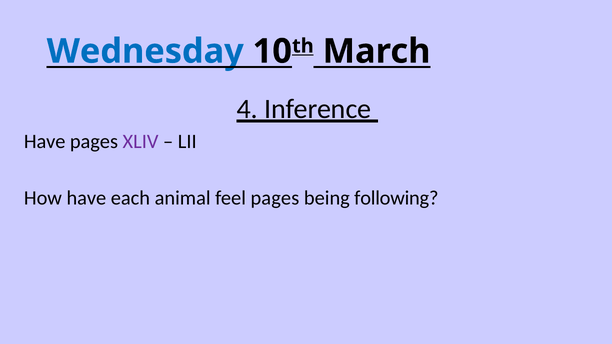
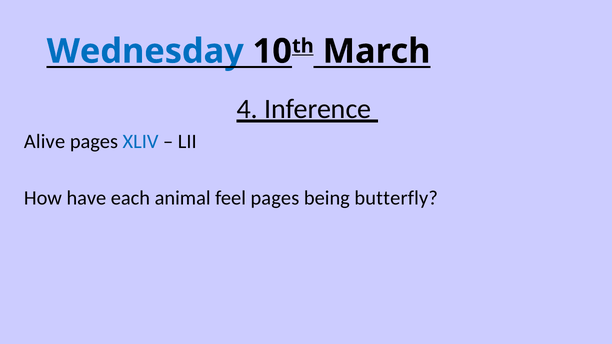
Have at (45, 142): Have -> Alive
XLIV colour: purple -> blue
following: following -> butterfly
